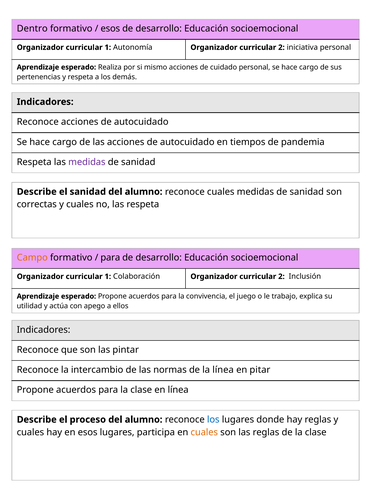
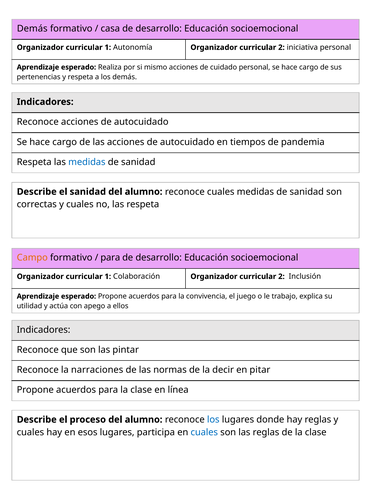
Dentro at (32, 29): Dentro -> Demás
esos at (110, 29): esos -> casa
medidas at (87, 162) colour: purple -> blue
intercambio: intercambio -> narraciones
la línea: línea -> decir
cuales at (204, 432) colour: orange -> blue
